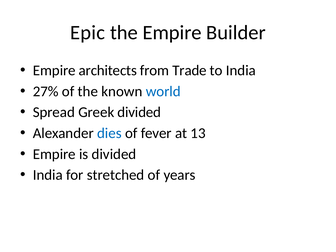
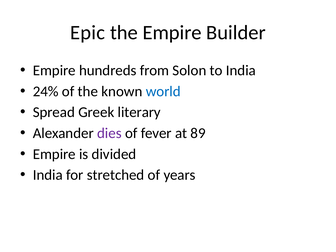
architects: architects -> hundreds
Trade: Trade -> Solon
27%: 27% -> 24%
Greek divided: divided -> literary
dies colour: blue -> purple
13: 13 -> 89
